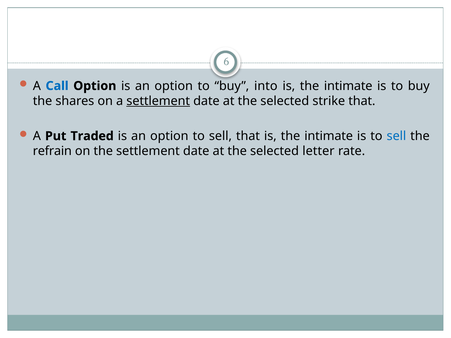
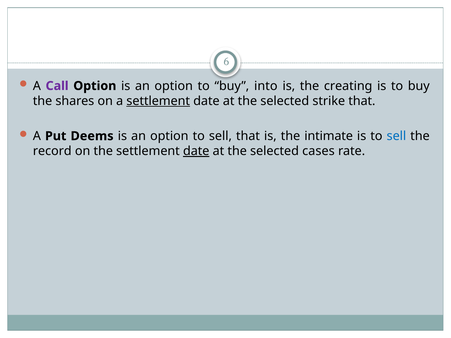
Call colour: blue -> purple
intimate at (348, 86): intimate -> creating
Traded: Traded -> Deems
refrain: refrain -> record
date at (196, 151) underline: none -> present
letter: letter -> cases
